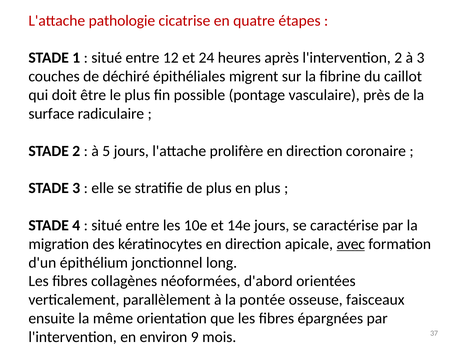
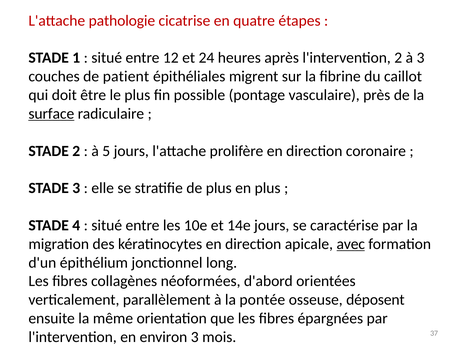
déchiré: déchiré -> patient
surface underline: none -> present
faisceaux: faisceaux -> déposent
environ 9: 9 -> 3
